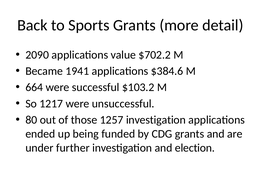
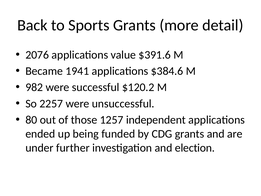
2090: 2090 -> 2076
$702.2: $702.2 -> $391.6
664: 664 -> 982
$103.2: $103.2 -> $120.2
1217: 1217 -> 2257
1257 investigation: investigation -> independent
